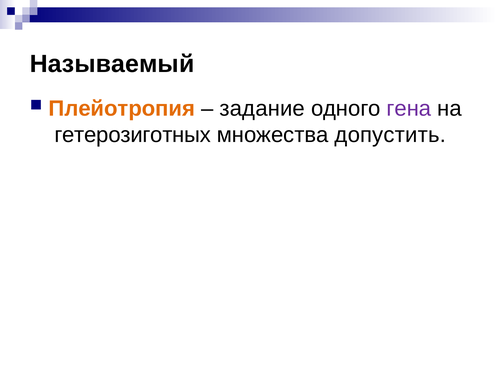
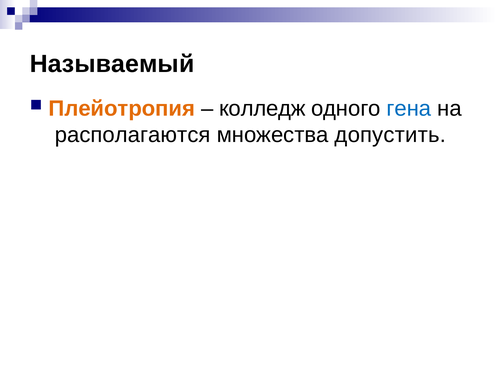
задание: задание -> колледж
гена colour: purple -> blue
гетерозиготных: гетерозиготных -> располагаются
